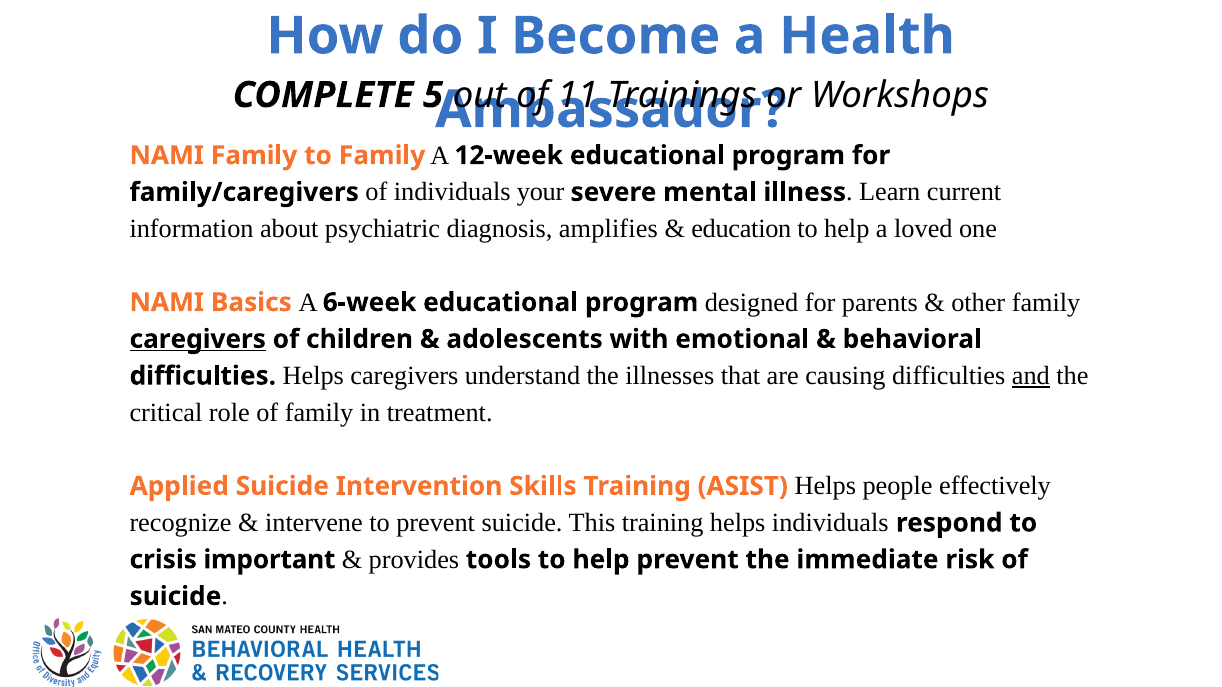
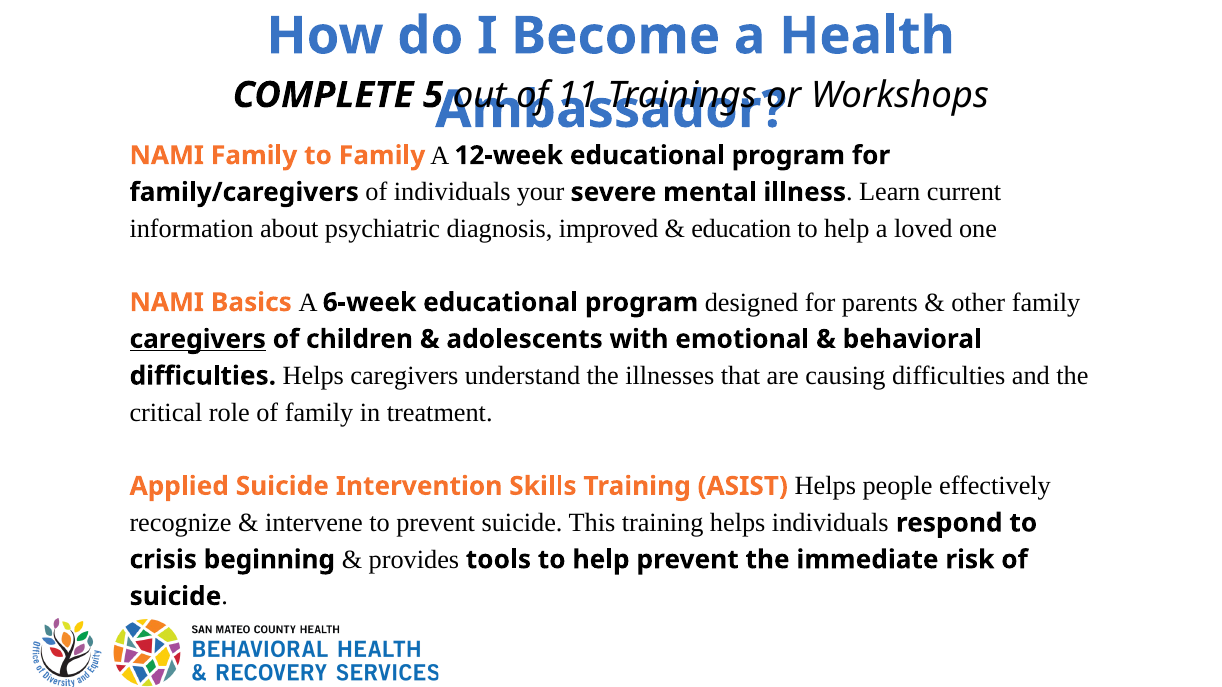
amplifies: amplifies -> improved
and underline: present -> none
important: important -> beginning
